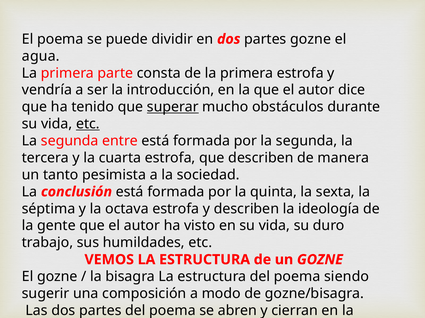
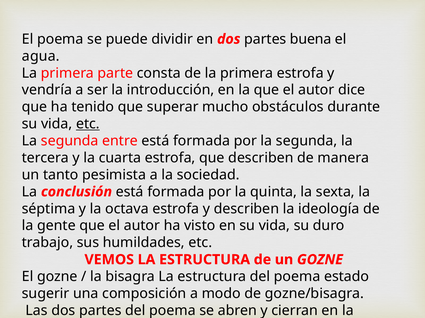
partes gozne: gozne -> buena
superar underline: present -> none
siendo: siendo -> estado
